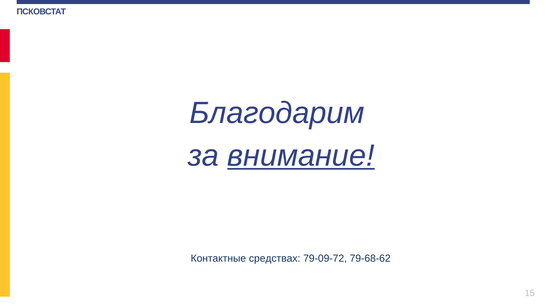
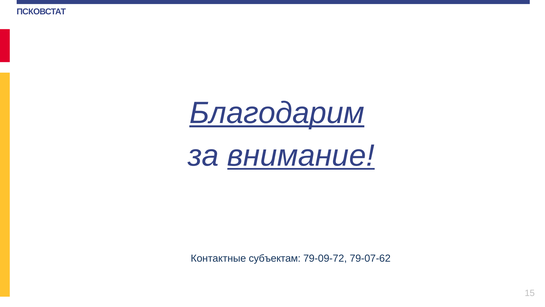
Благодарим underline: none -> present
средствах: средствах -> субъектам
79-68-62: 79-68-62 -> 79-07-62
